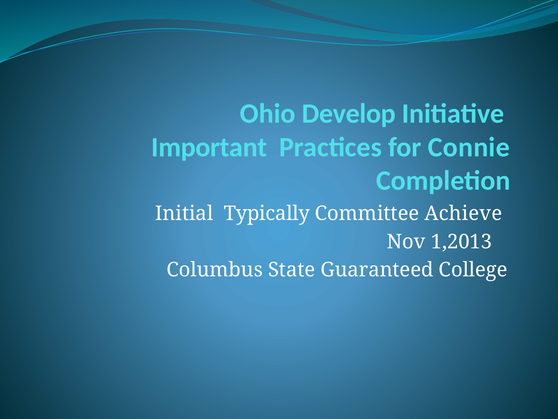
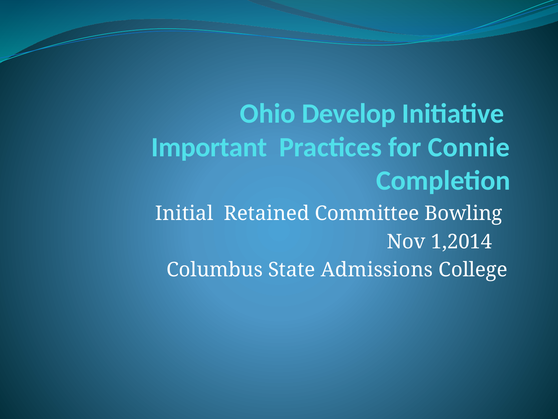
Typically: Typically -> Retained
Achieve: Achieve -> Bowling
1,2013: 1,2013 -> 1,2014
Guaranteed: Guaranteed -> Admissions
